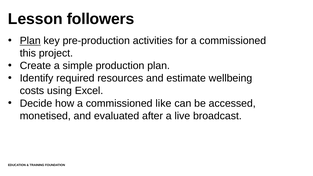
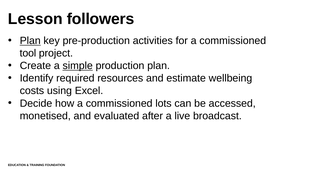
this: this -> tool
simple underline: none -> present
like: like -> lots
